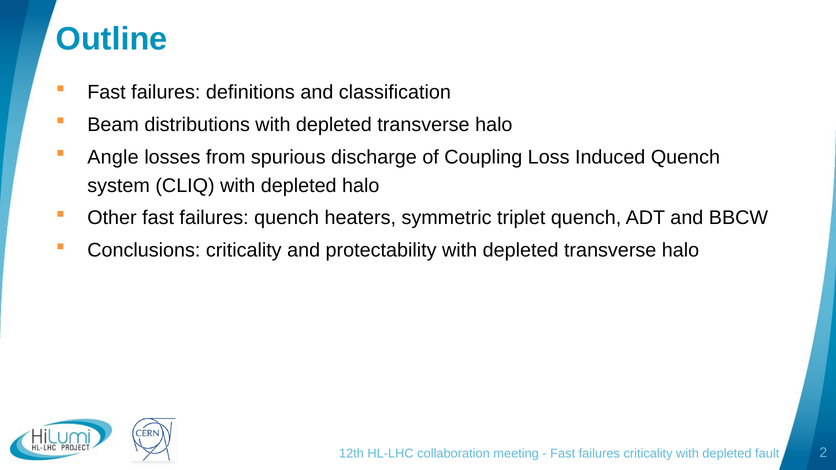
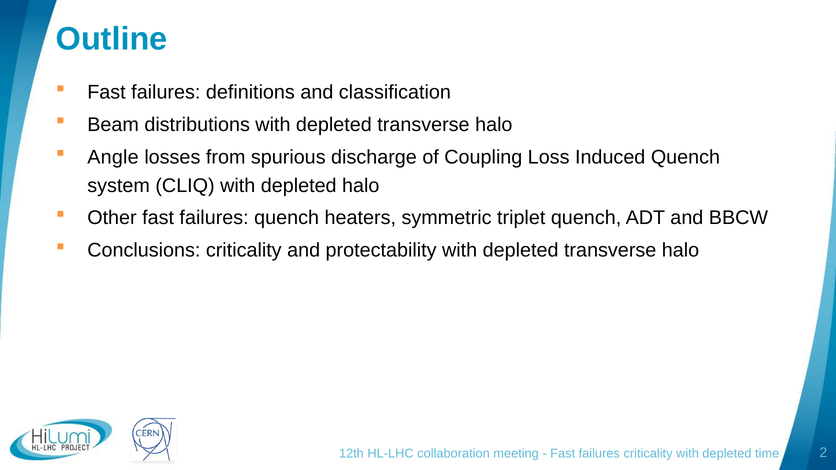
fault: fault -> time
